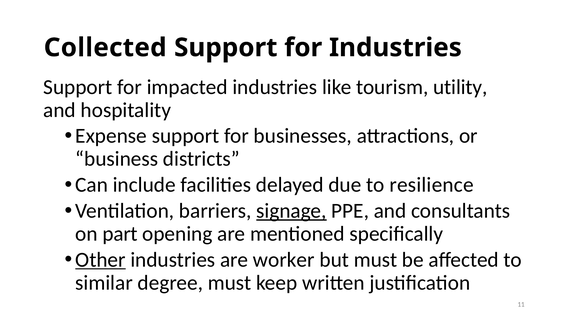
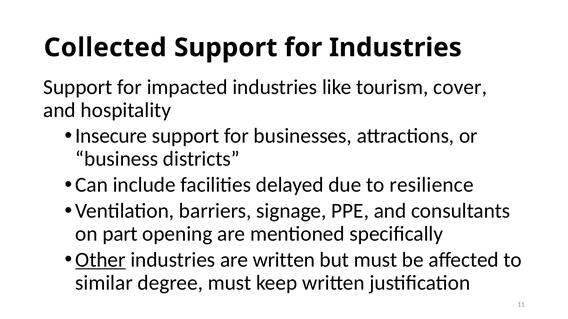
utility: utility -> cover
Expense: Expense -> Insecure
signage underline: present -> none
are worker: worker -> written
